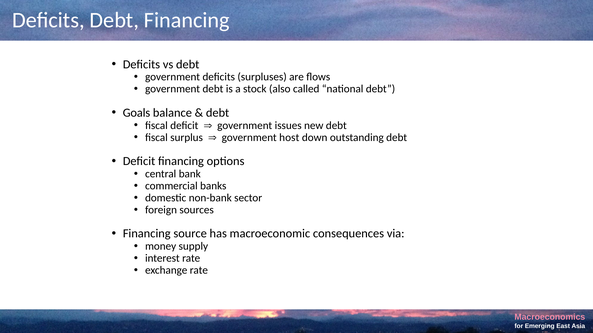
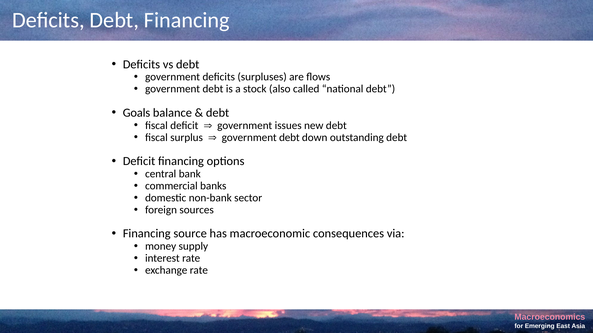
host at (289, 138): host -> debt
